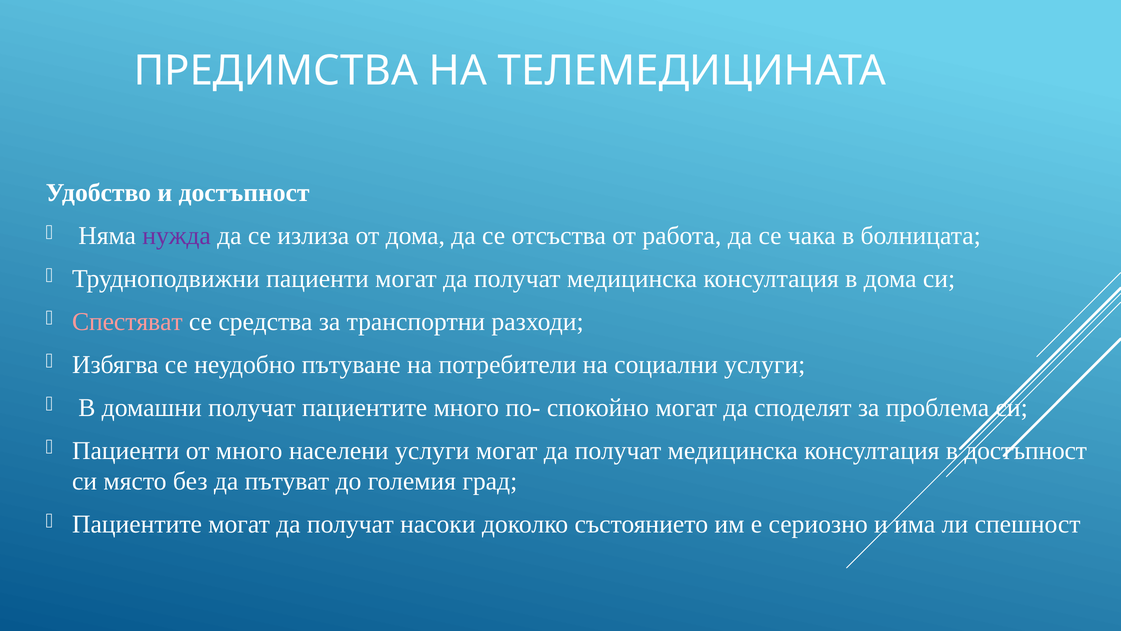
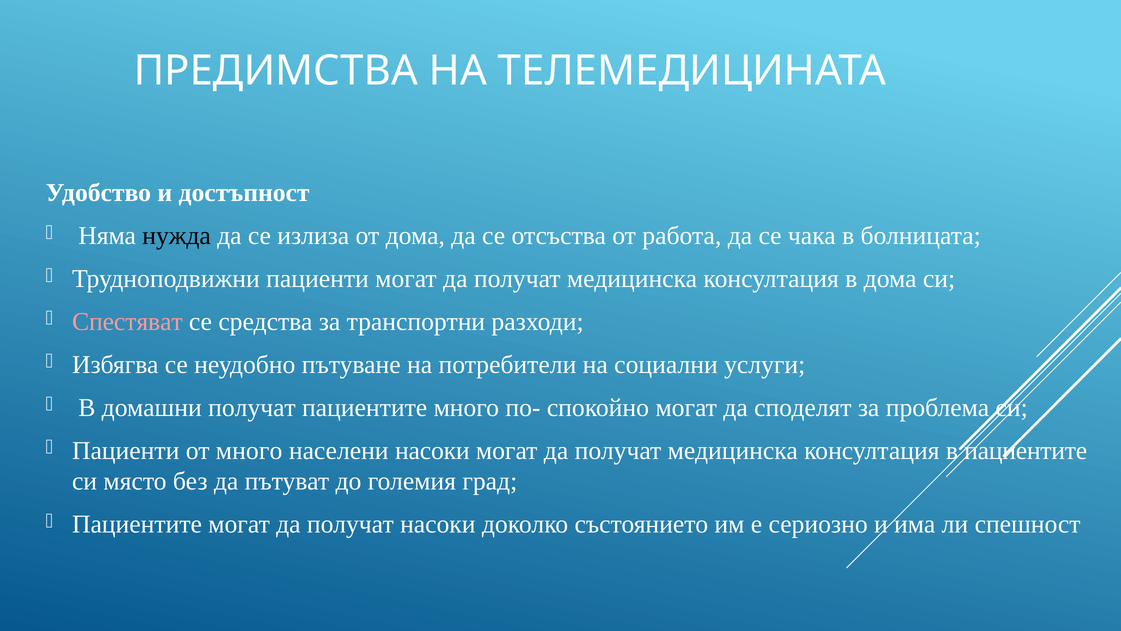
нужда colour: purple -> black
населени услуги: услуги -> насоки
в достъпност: достъпност -> пациентите
